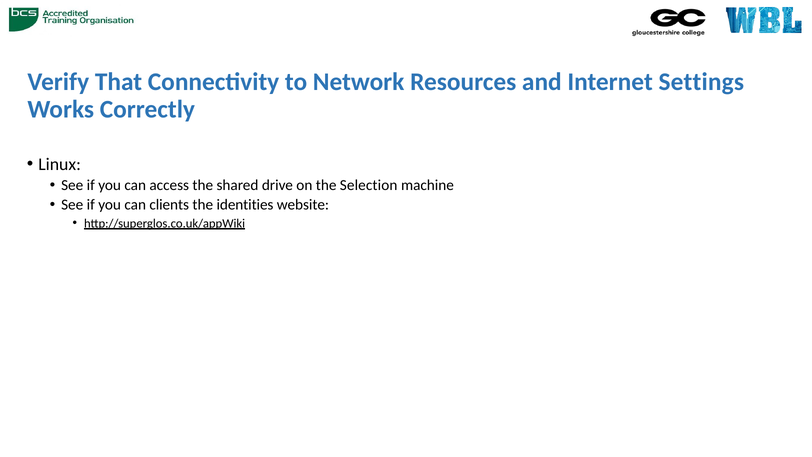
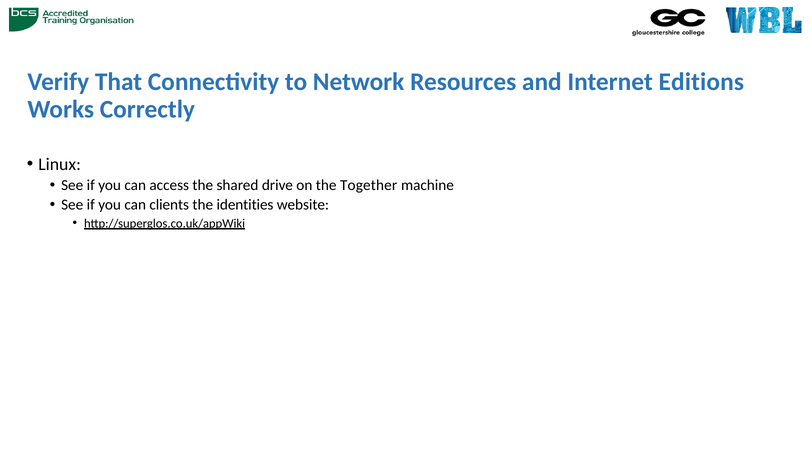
Settings: Settings -> Editions
Selection: Selection -> Together
